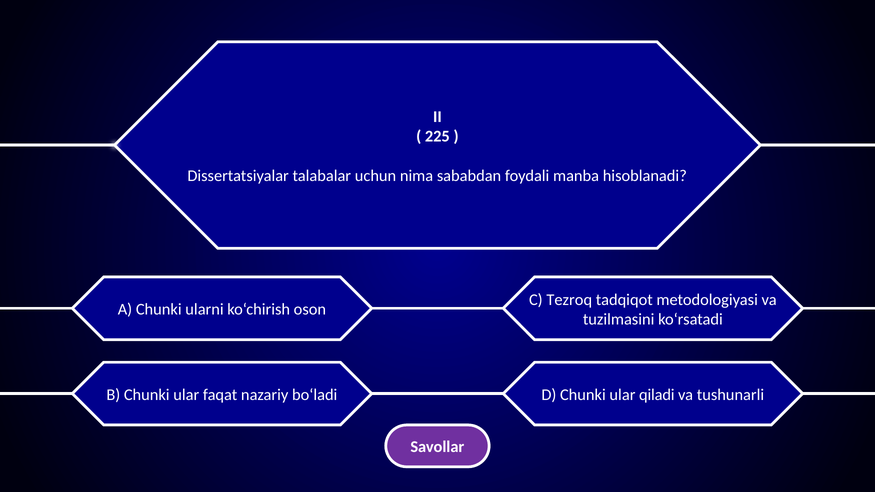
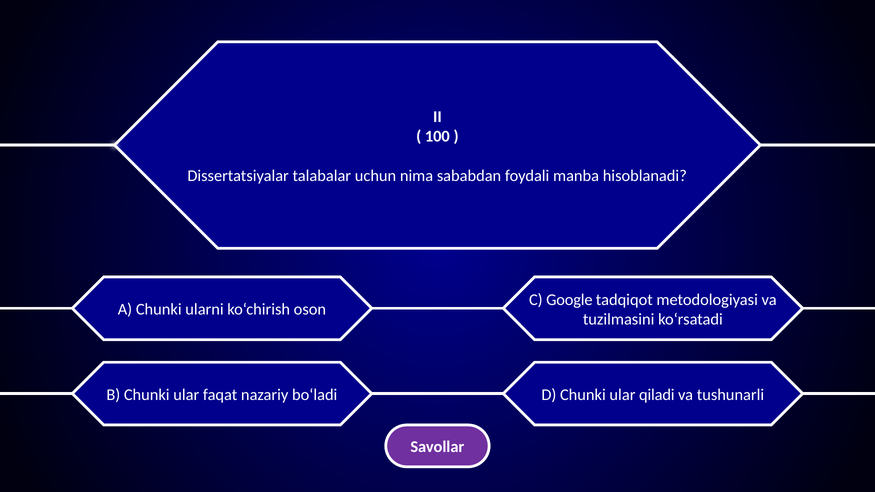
225: 225 -> 100
Tezroq: Tezroq -> Google
